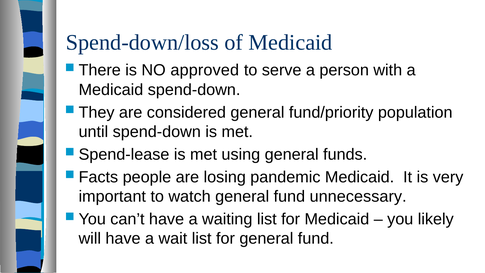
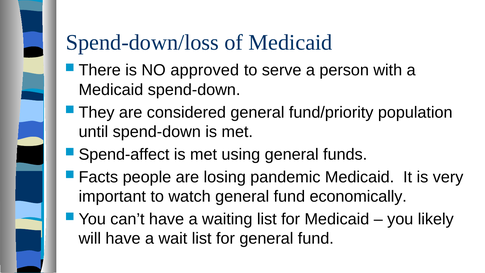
Spend-lease: Spend-lease -> Spend-affect
unnecessary: unnecessary -> economically
